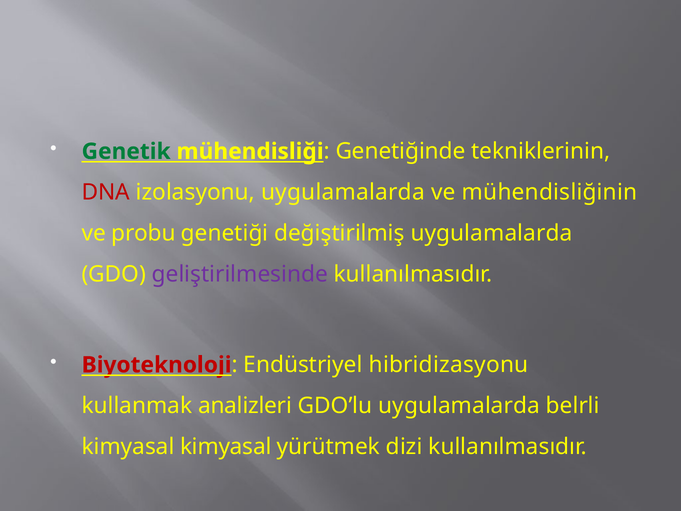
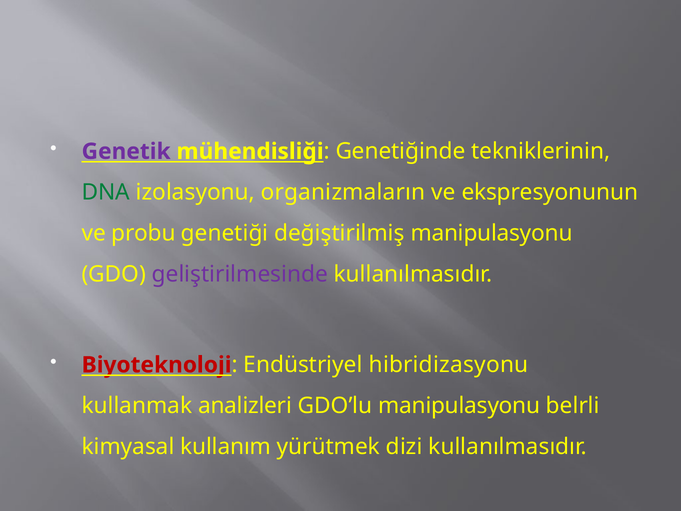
Genetik colour: green -> purple
DNA colour: red -> green
izolasyonu uygulamalarda: uygulamalarda -> organizmaların
mühendisliğinin: mühendisliğinin -> ekspresyonunun
değiştirilmiş uygulamalarda: uygulamalarda -> manipulasyonu
GDO’lu uygulamalarda: uygulamalarda -> manipulasyonu
kimyasal kimyasal: kimyasal -> kullanım
